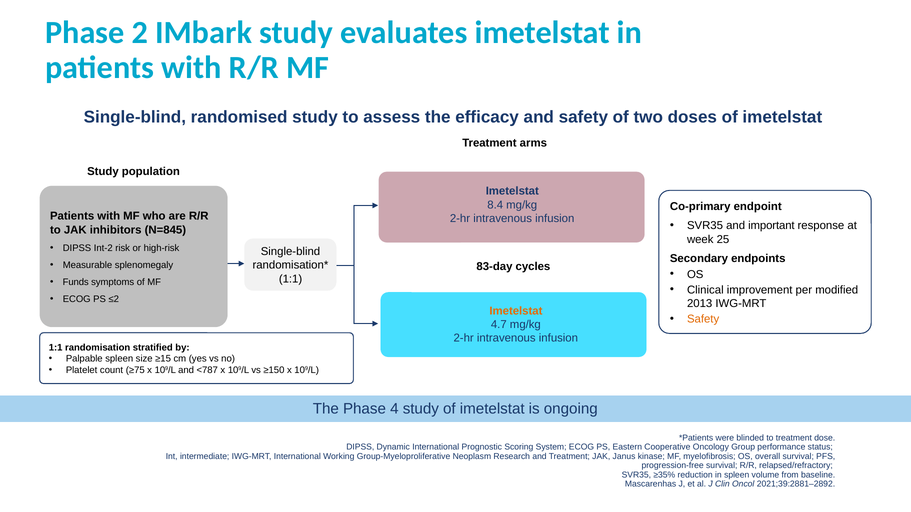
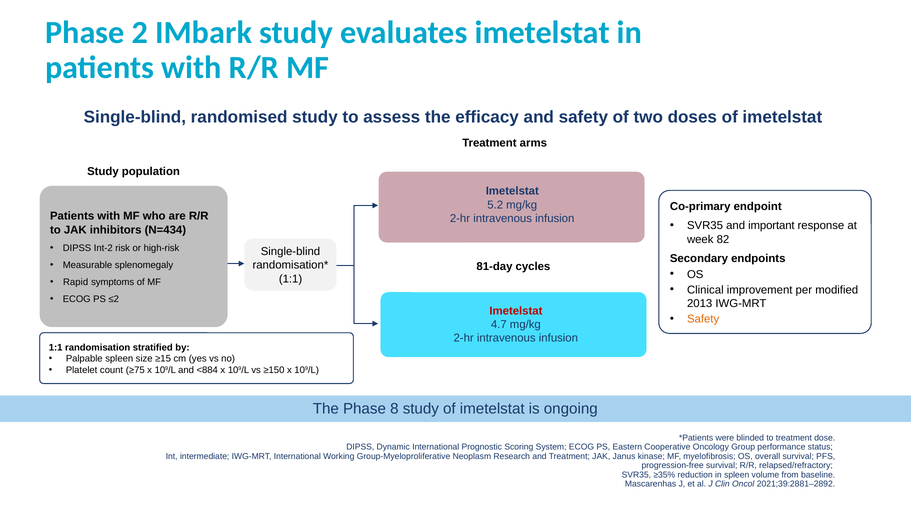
8.4: 8.4 -> 5.2
N=845: N=845 -> N=434
25: 25 -> 82
83-day: 83-day -> 81-day
Funds: Funds -> Rapid
Imetelstat at (516, 311) colour: orange -> red
<787: <787 -> <884
4: 4 -> 8
